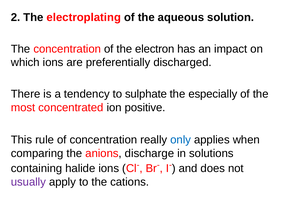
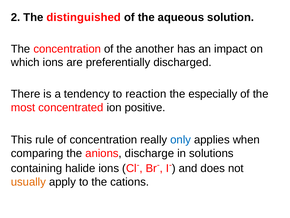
electroplating: electroplating -> distinguished
electron: electron -> another
sulphate: sulphate -> reaction
usually colour: purple -> orange
